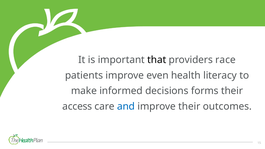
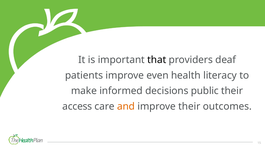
race: race -> deaf
forms: forms -> public
and colour: blue -> orange
